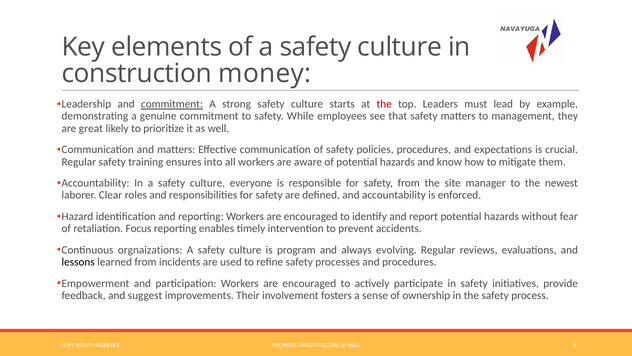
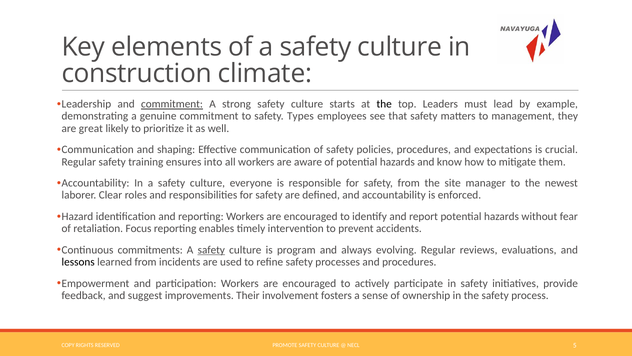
money: money -> climate
the at (384, 104) colour: red -> black
While: While -> Types
and matters: matters -> shaping
orgnaizations: orgnaizations -> commitments
safety at (211, 250) underline: none -> present
